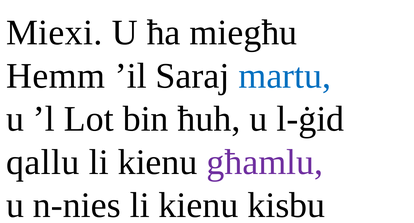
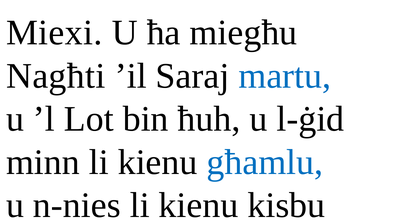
Hemm: Hemm -> Nagħti
qallu: qallu -> minn
għamlu colour: purple -> blue
